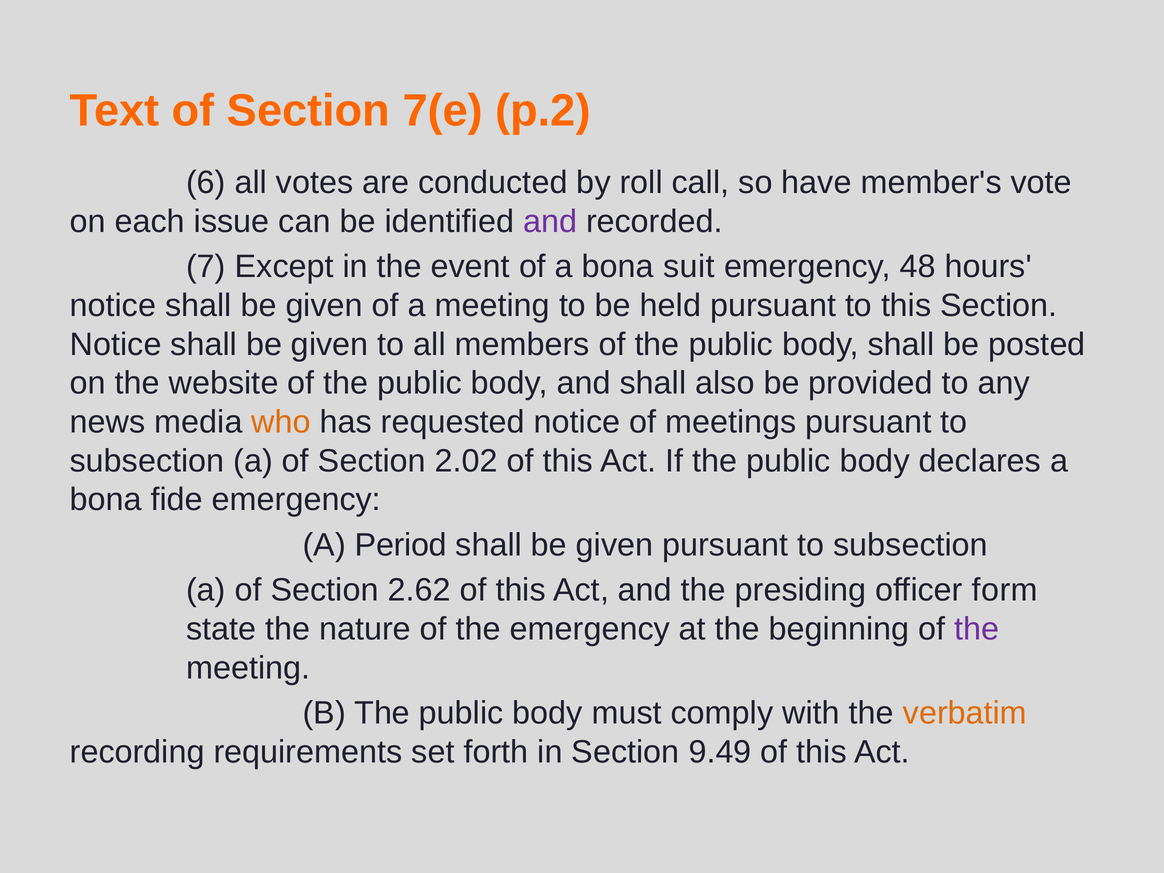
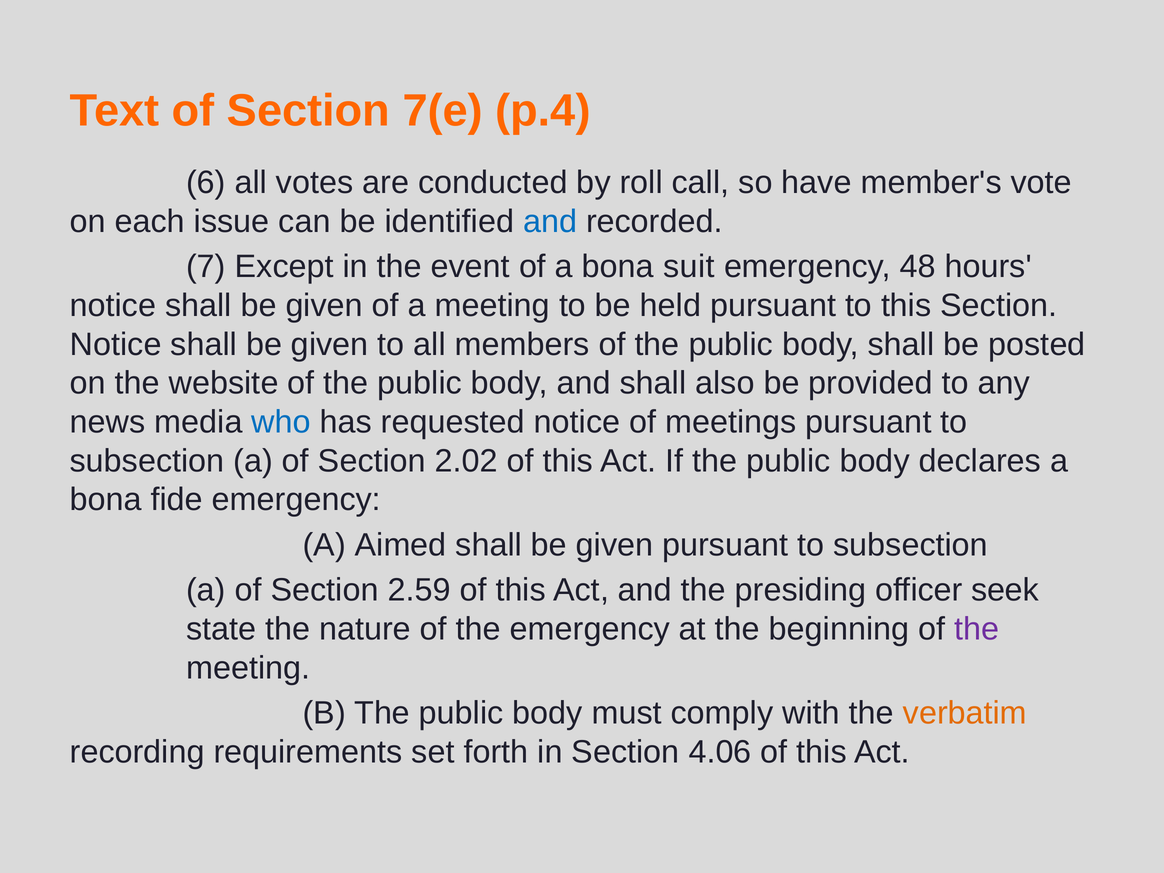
p.2: p.2 -> p.4
and at (550, 222) colour: purple -> blue
who colour: orange -> blue
Period: Period -> Aimed
2.62: 2.62 -> 2.59
form: form -> seek
9.49: 9.49 -> 4.06
